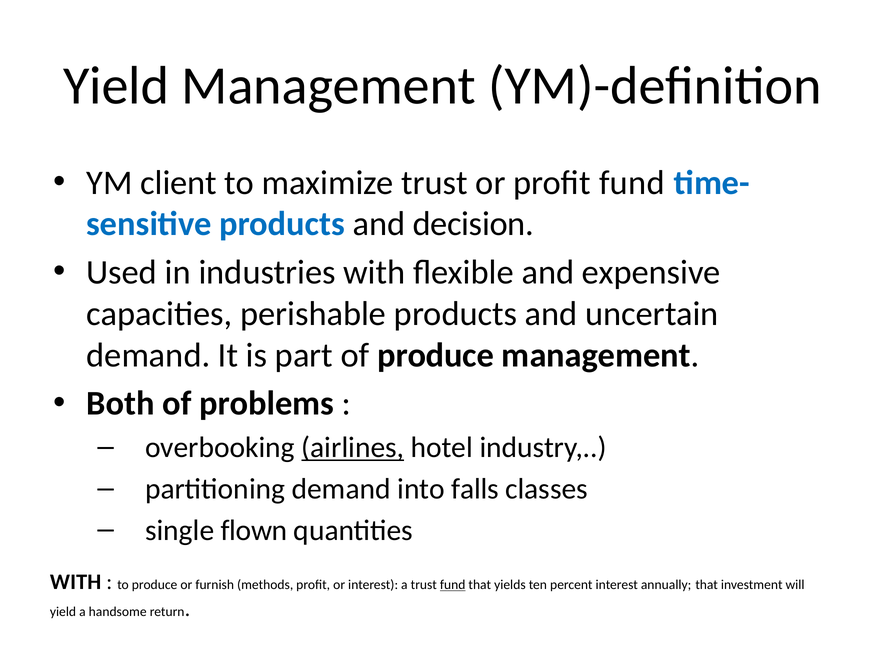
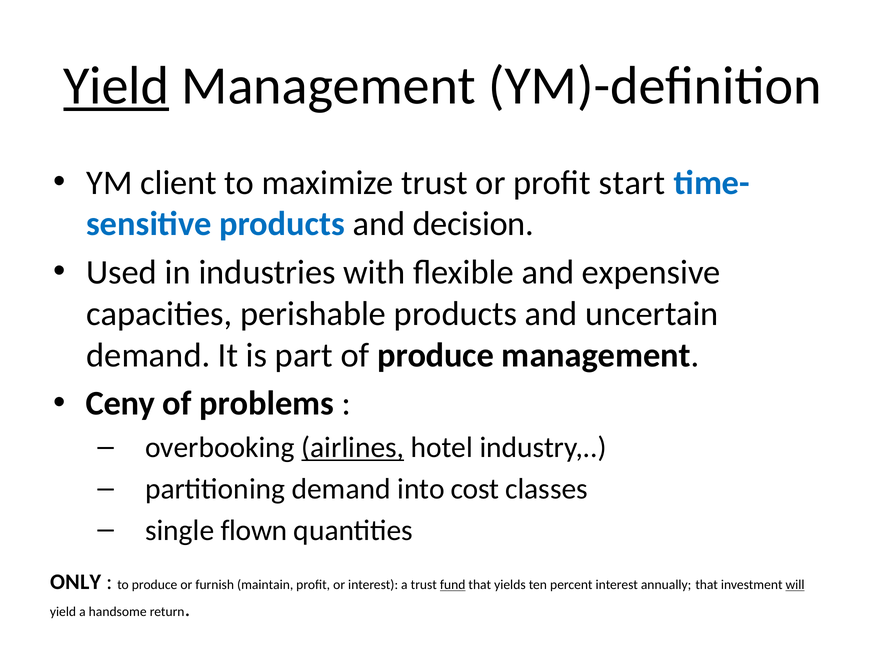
Yield at (116, 86) underline: none -> present
profit fund: fund -> start
Both: Both -> Ceny
falls: falls -> cost
WITH at (76, 582): WITH -> ONLY
methods: methods -> maintain
will underline: none -> present
